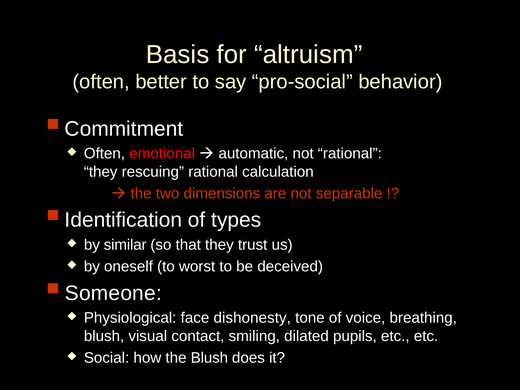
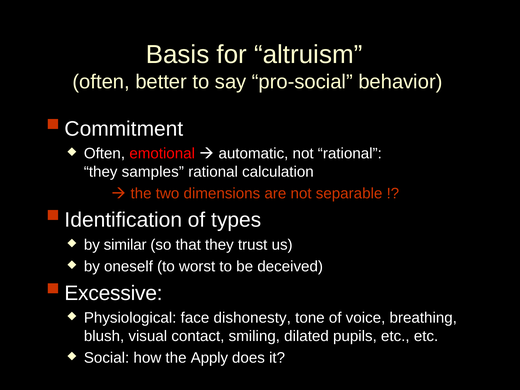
rescuing: rescuing -> samples
Someone: Someone -> Excessive
the Blush: Blush -> Apply
